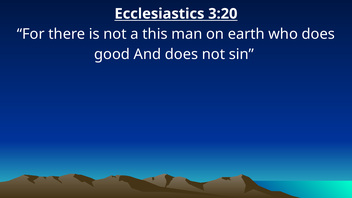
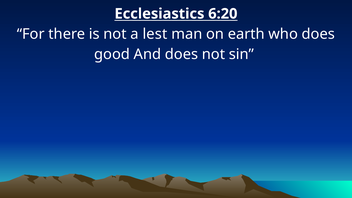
3:20: 3:20 -> 6:20
this: this -> lest
